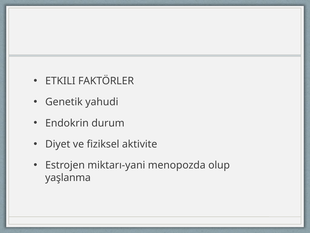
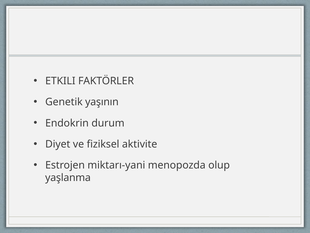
yahudi: yahudi -> yaşının
